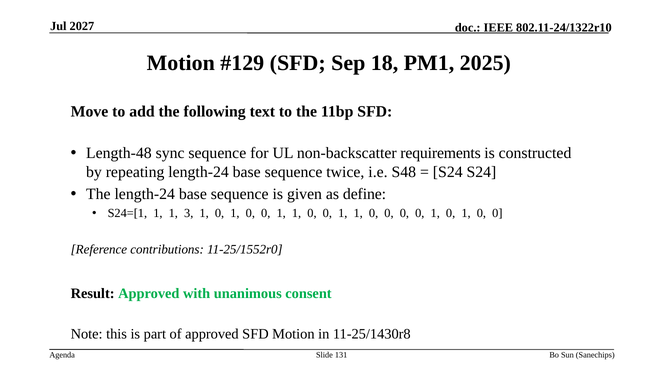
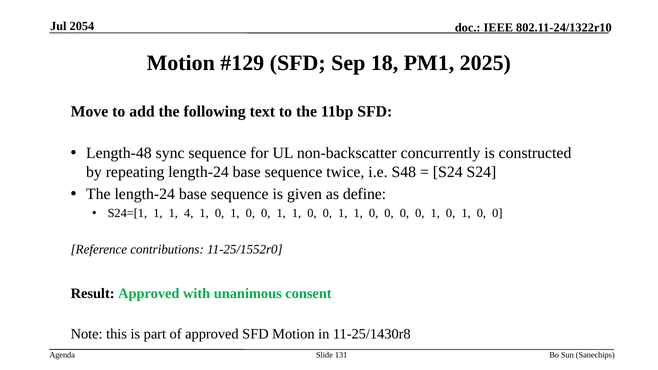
2027: 2027 -> 2054
requirements: requirements -> concurrently
3: 3 -> 4
